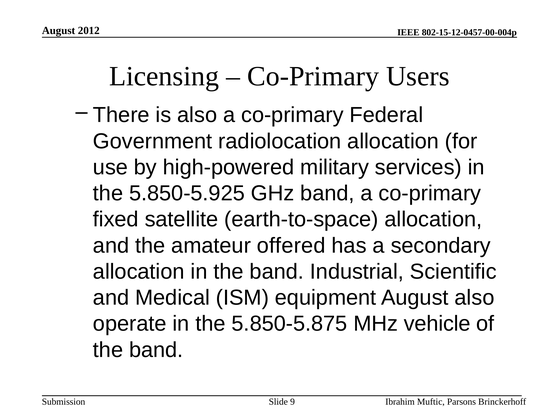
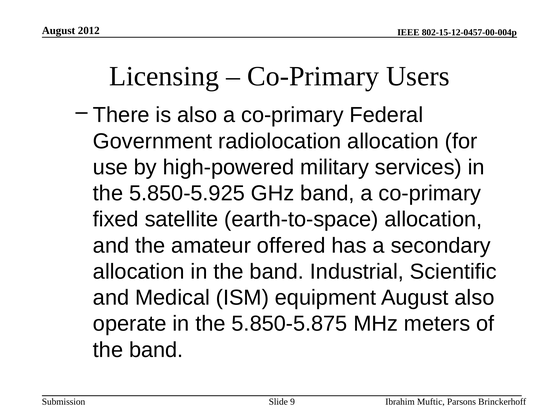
vehicle: vehicle -> meters
